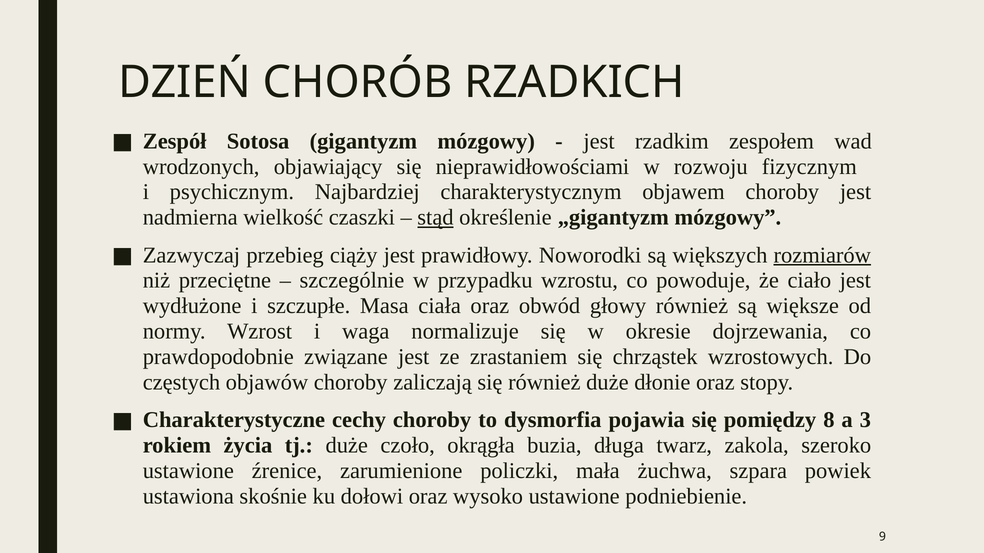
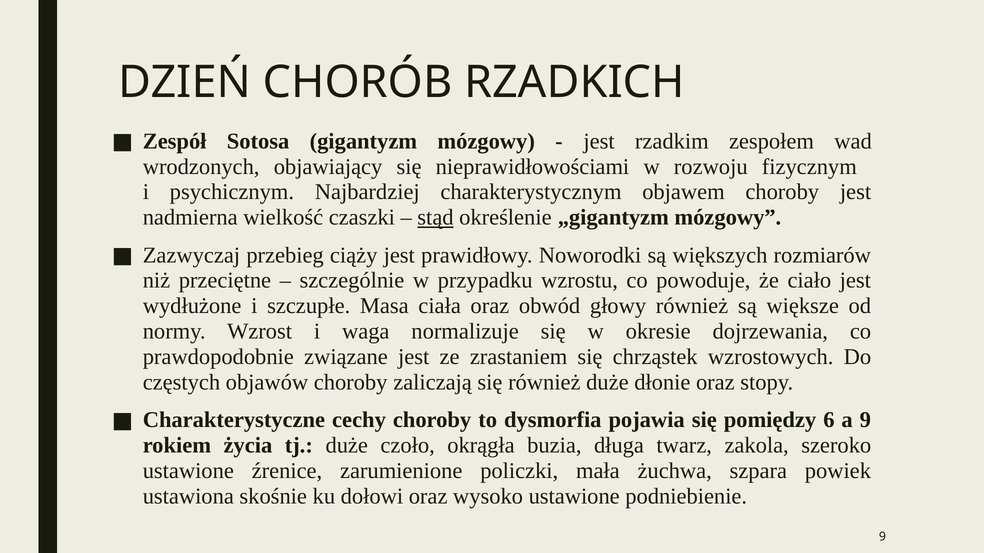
rozmiarów underline: present -> none
8: 8 -> 6
a 3: 3 -> 9
